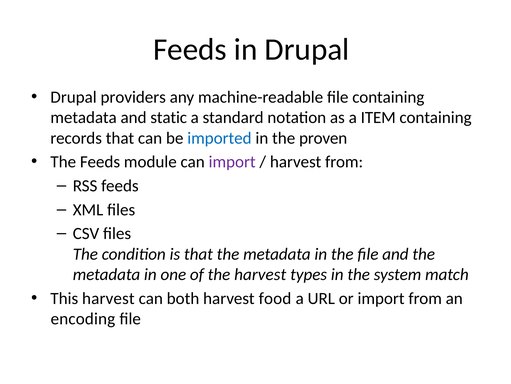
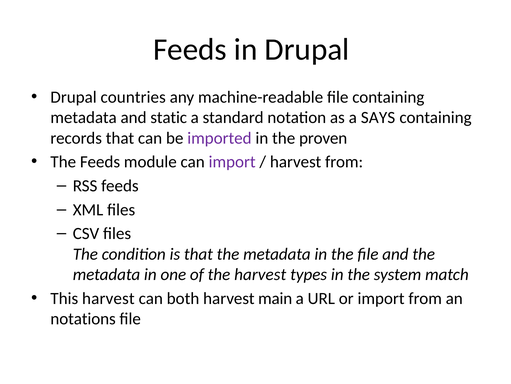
providers: providers -> countries
ITEM: ITEM -> SAYS
imported colour: blue -> purple
food: food -> main
encoding: encoding -> notations
